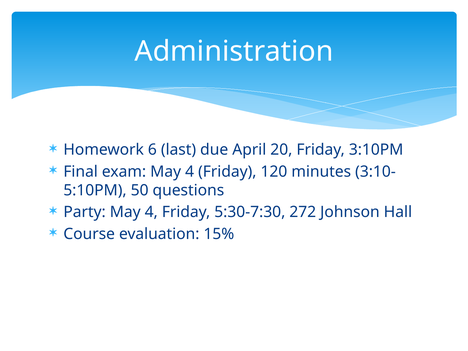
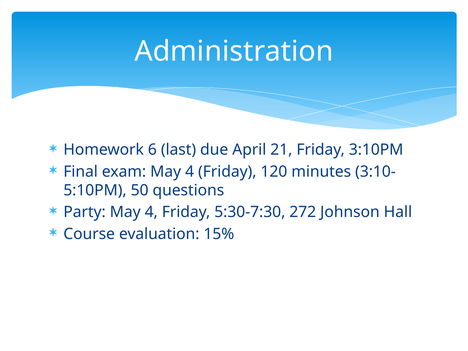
20: 20 -> 21
